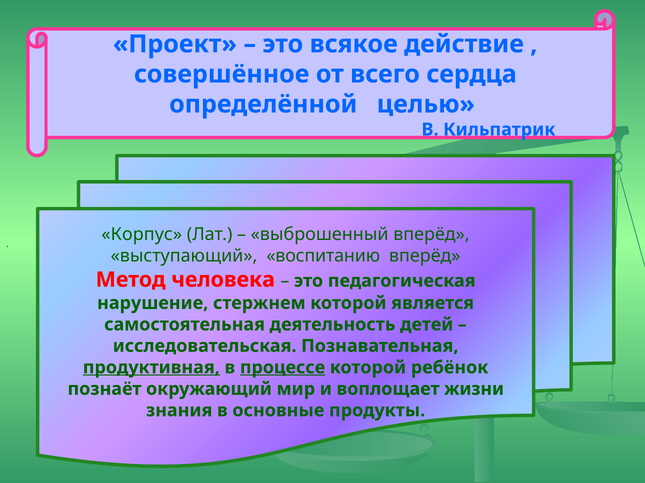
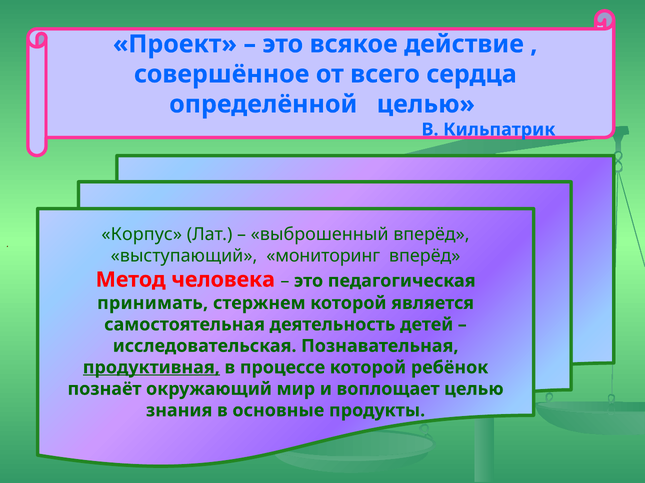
воспитанию: воспитанию -> мониторинг
нарушение: нарушение -> принимать
процессе underline: present -> none
воплощает жизни: жизни -> целью
